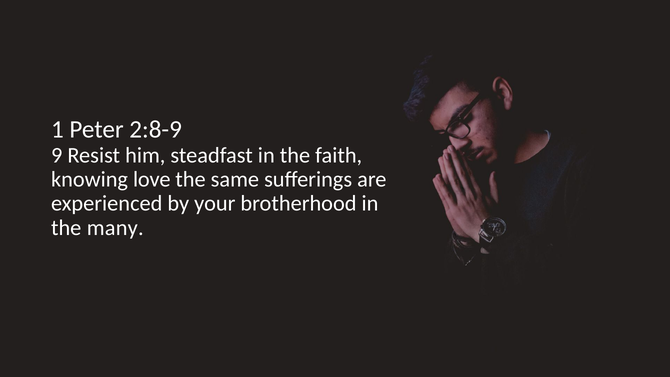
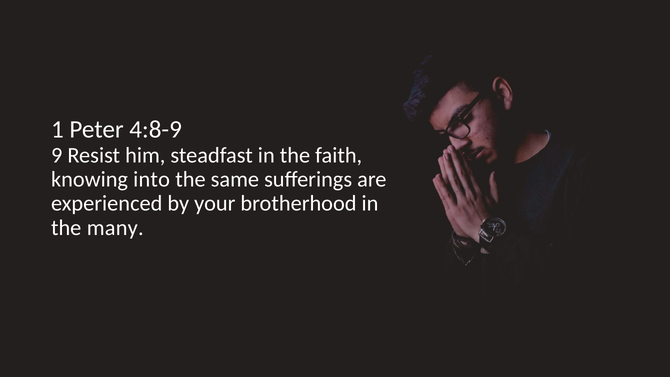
2:8-9: 2:8-9 -> 4:8-9
love: love -> into
